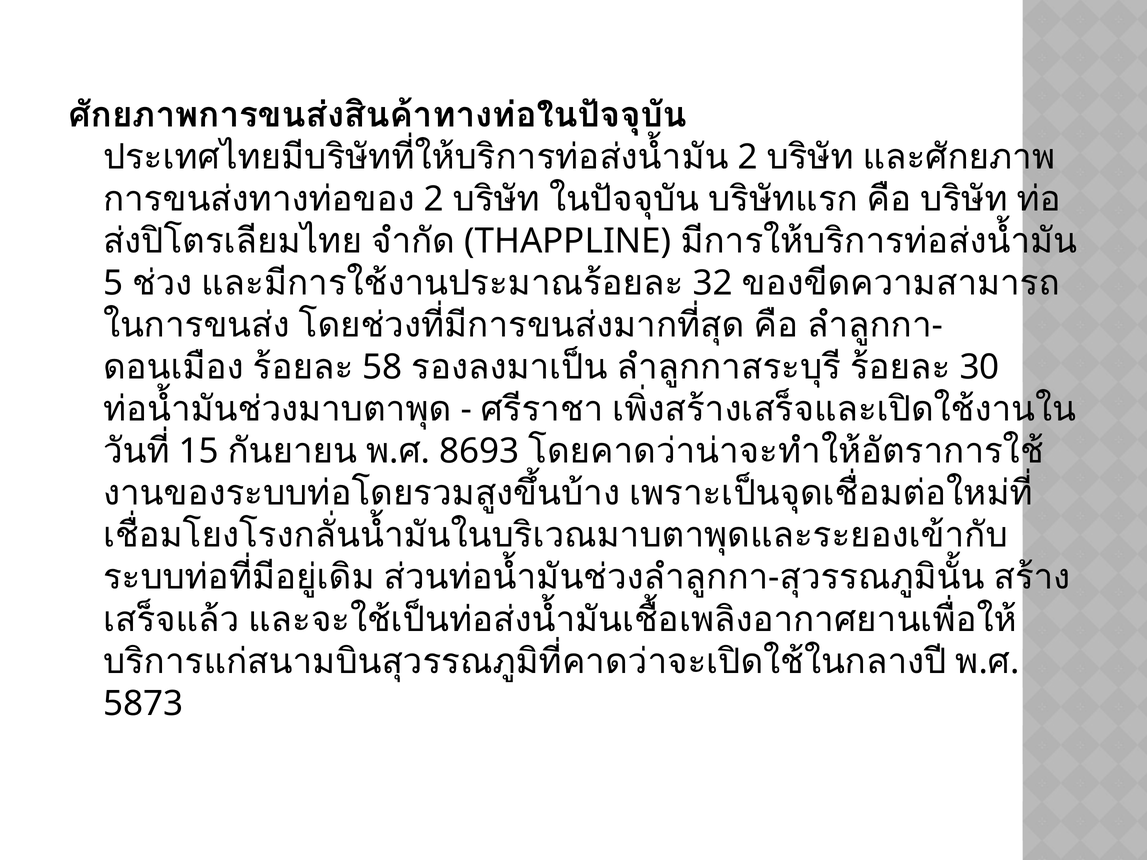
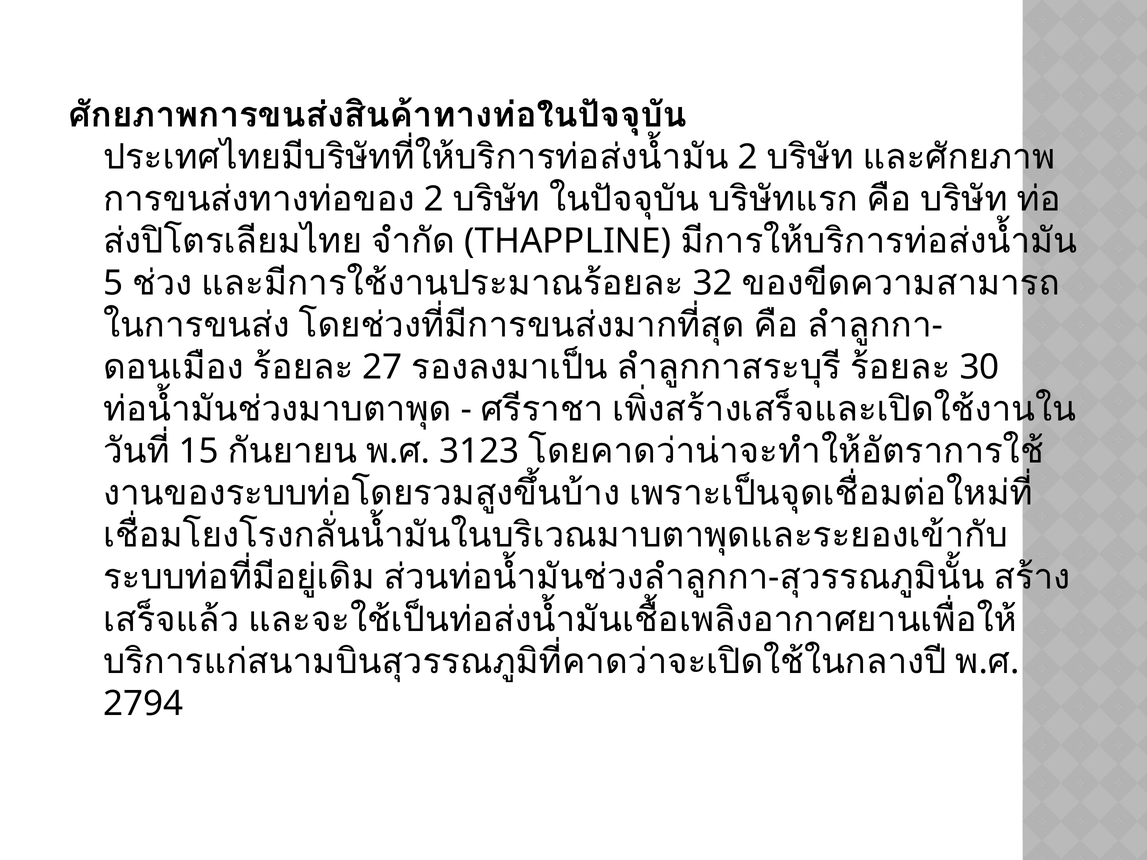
58: 58 -> 27
8693: 8693 -> 3123
5873: 5873 -> 2794
